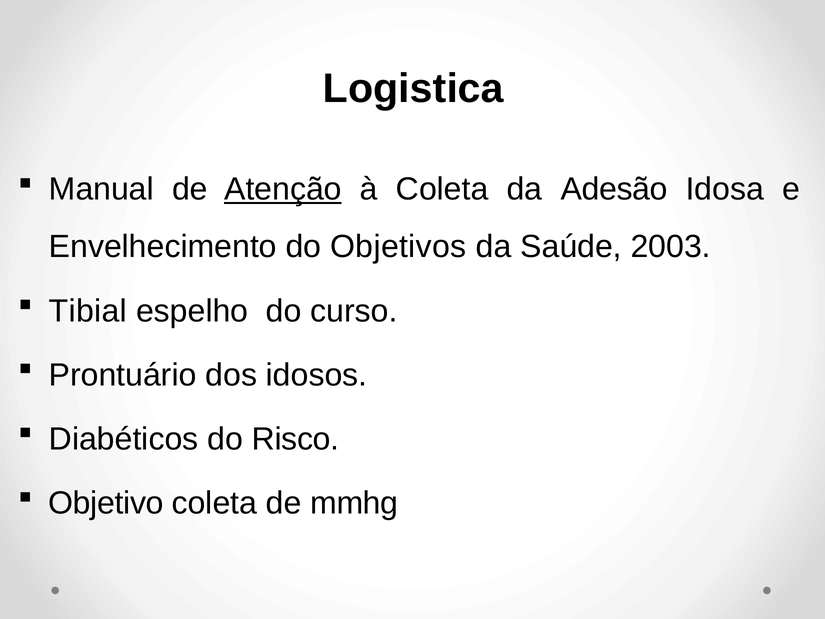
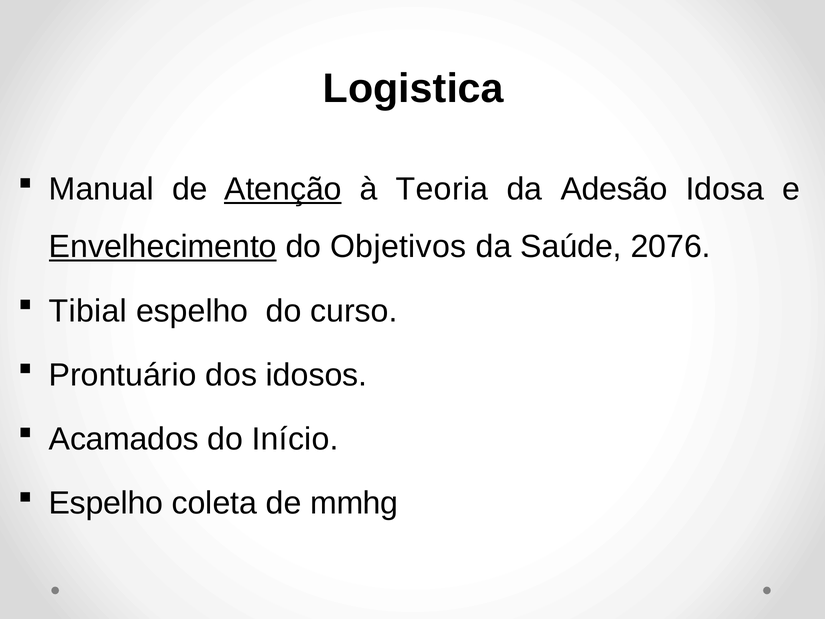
à Coleta: Coleta -> Teoria
Envelhecimento underline: none -> present
2003: 2003 -> 2076
Diabéticos: Diabéticos -> Acamados
Risco: Risco -> Início
Objetivo at (106, 503): Objetivo -> Espelho
